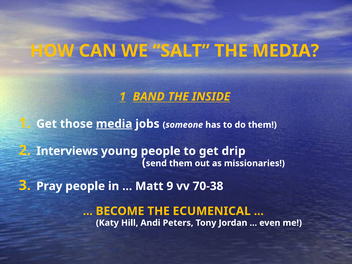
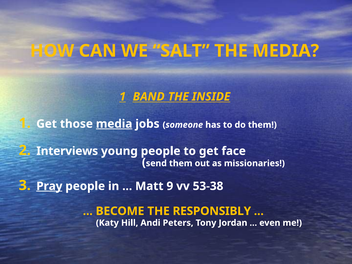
drip: drip -> face
Pray underline: none -> present
70-38: 70-38 -> 53-38
ECUMENICAL: ECUMENICAL -> RESPONSIBLY
